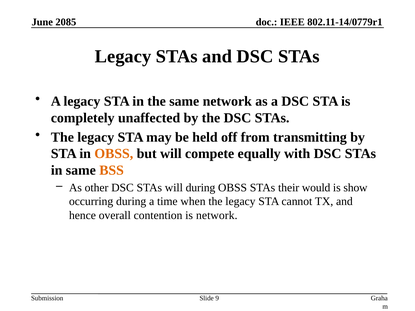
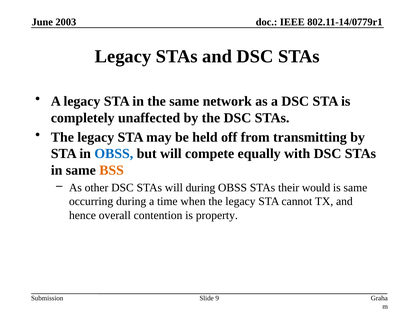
2085: 2085 -> 2003
OBSS at (114, 154) colour: orange -> blue
is show: show -> same
is network: network -> property
